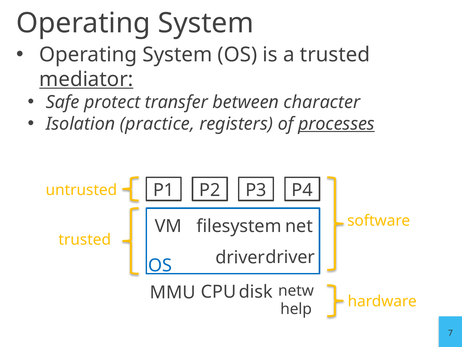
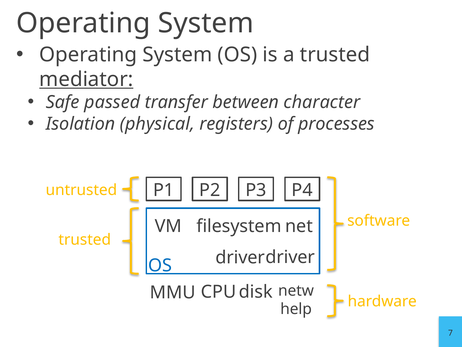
protect: protect -> passed
practice: practice -> physical
processes underline: present -> none
